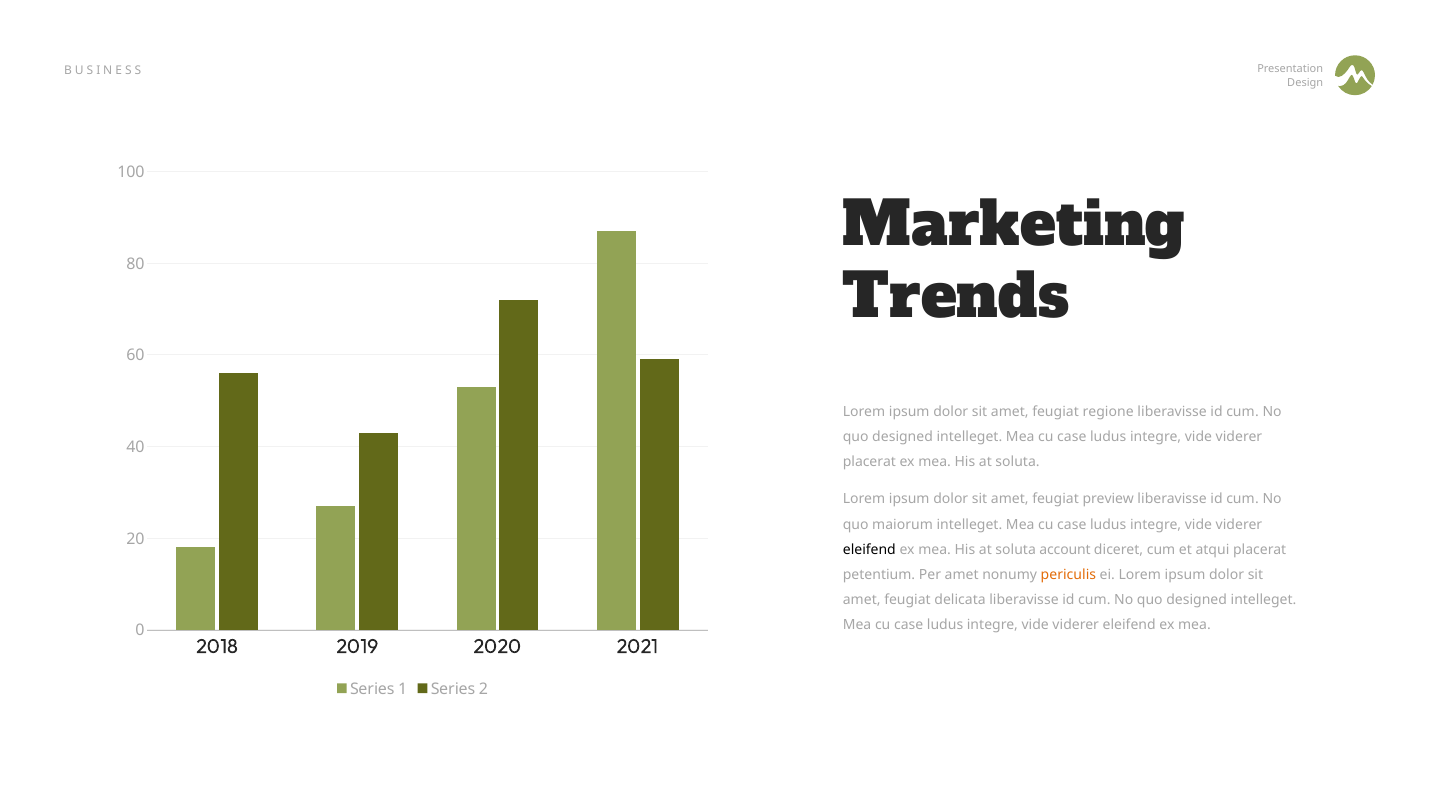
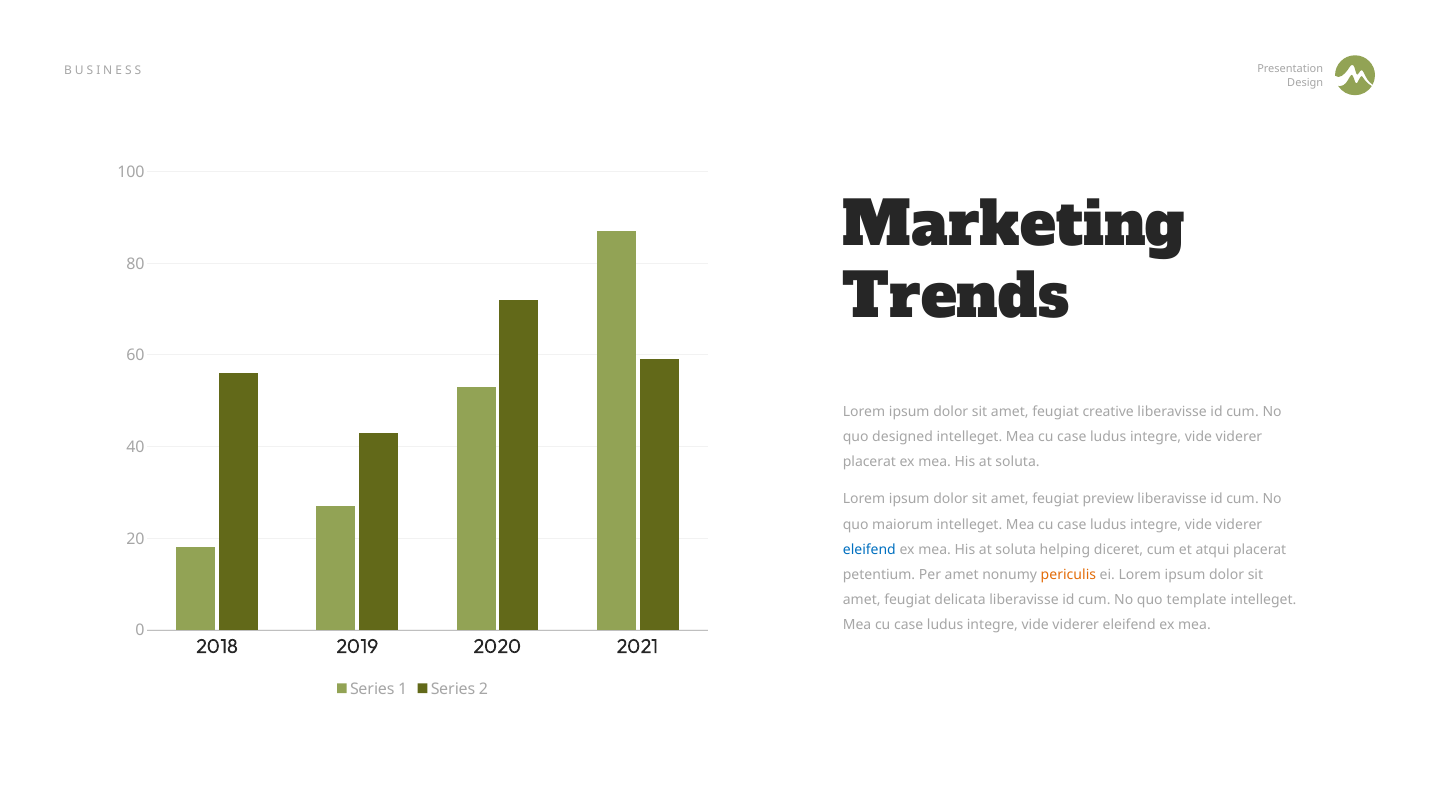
regione: regione -> creative
eleifend at (869, 550) colour: black -> blue
account: account -> helping
designed at (1197, 600): designed -> template
